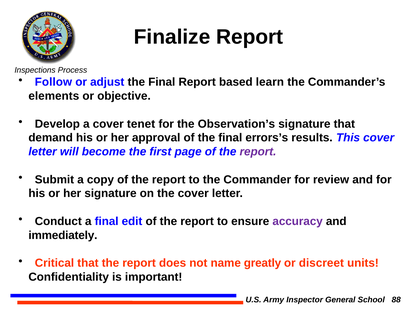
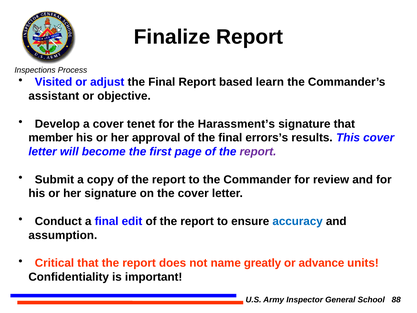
Follow: Follow -> Visited
elements: elements -> assistant
Observation’s: Observation’s -> Harassment’s
demand: demand -> member
accuracy colour: purple -> blue
immediately: immediately -> assumption
discreet: discreet -> advance
